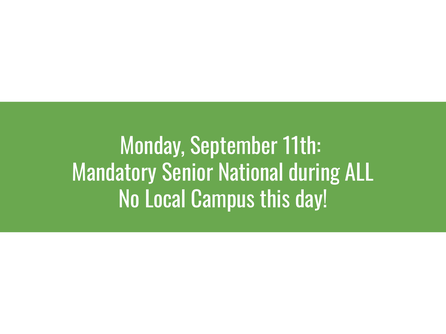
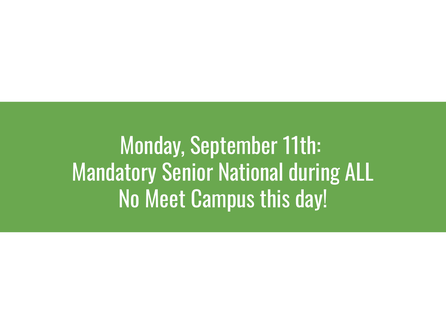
Local: Local -> Meet
